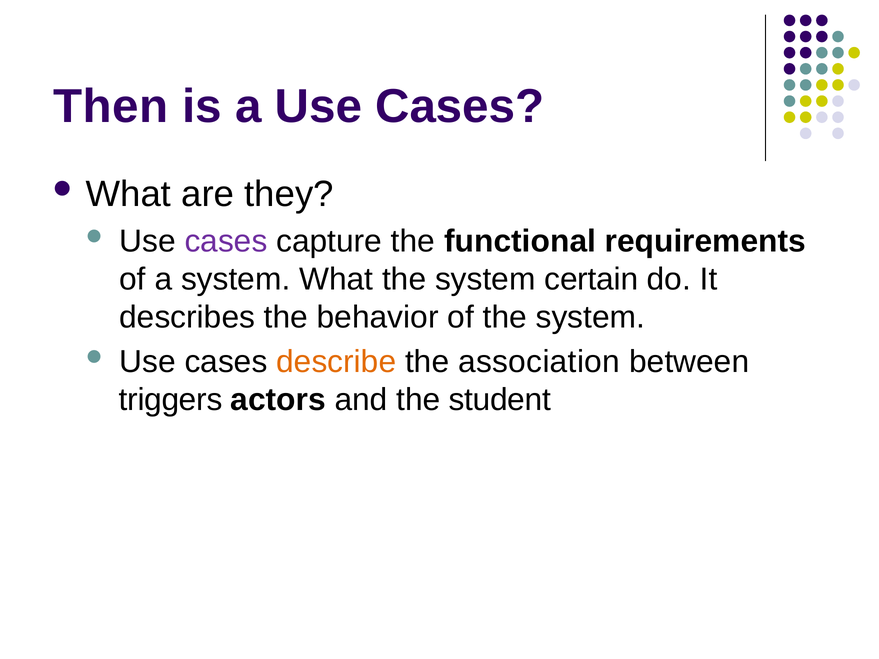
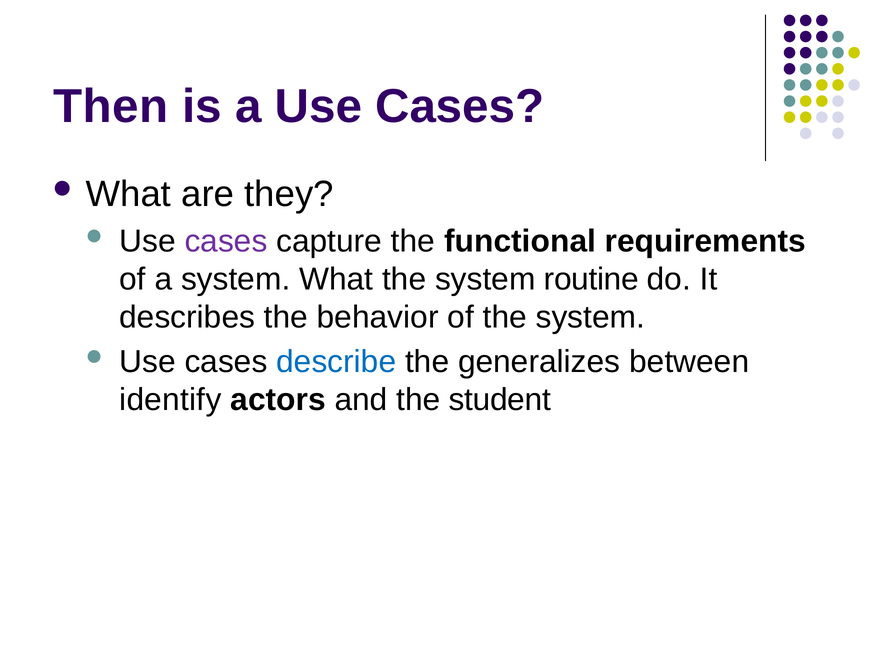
certain: certain -> routine
describe colour: orange -> blue
association: association -> generalizes
triggers: triggers -> identify
